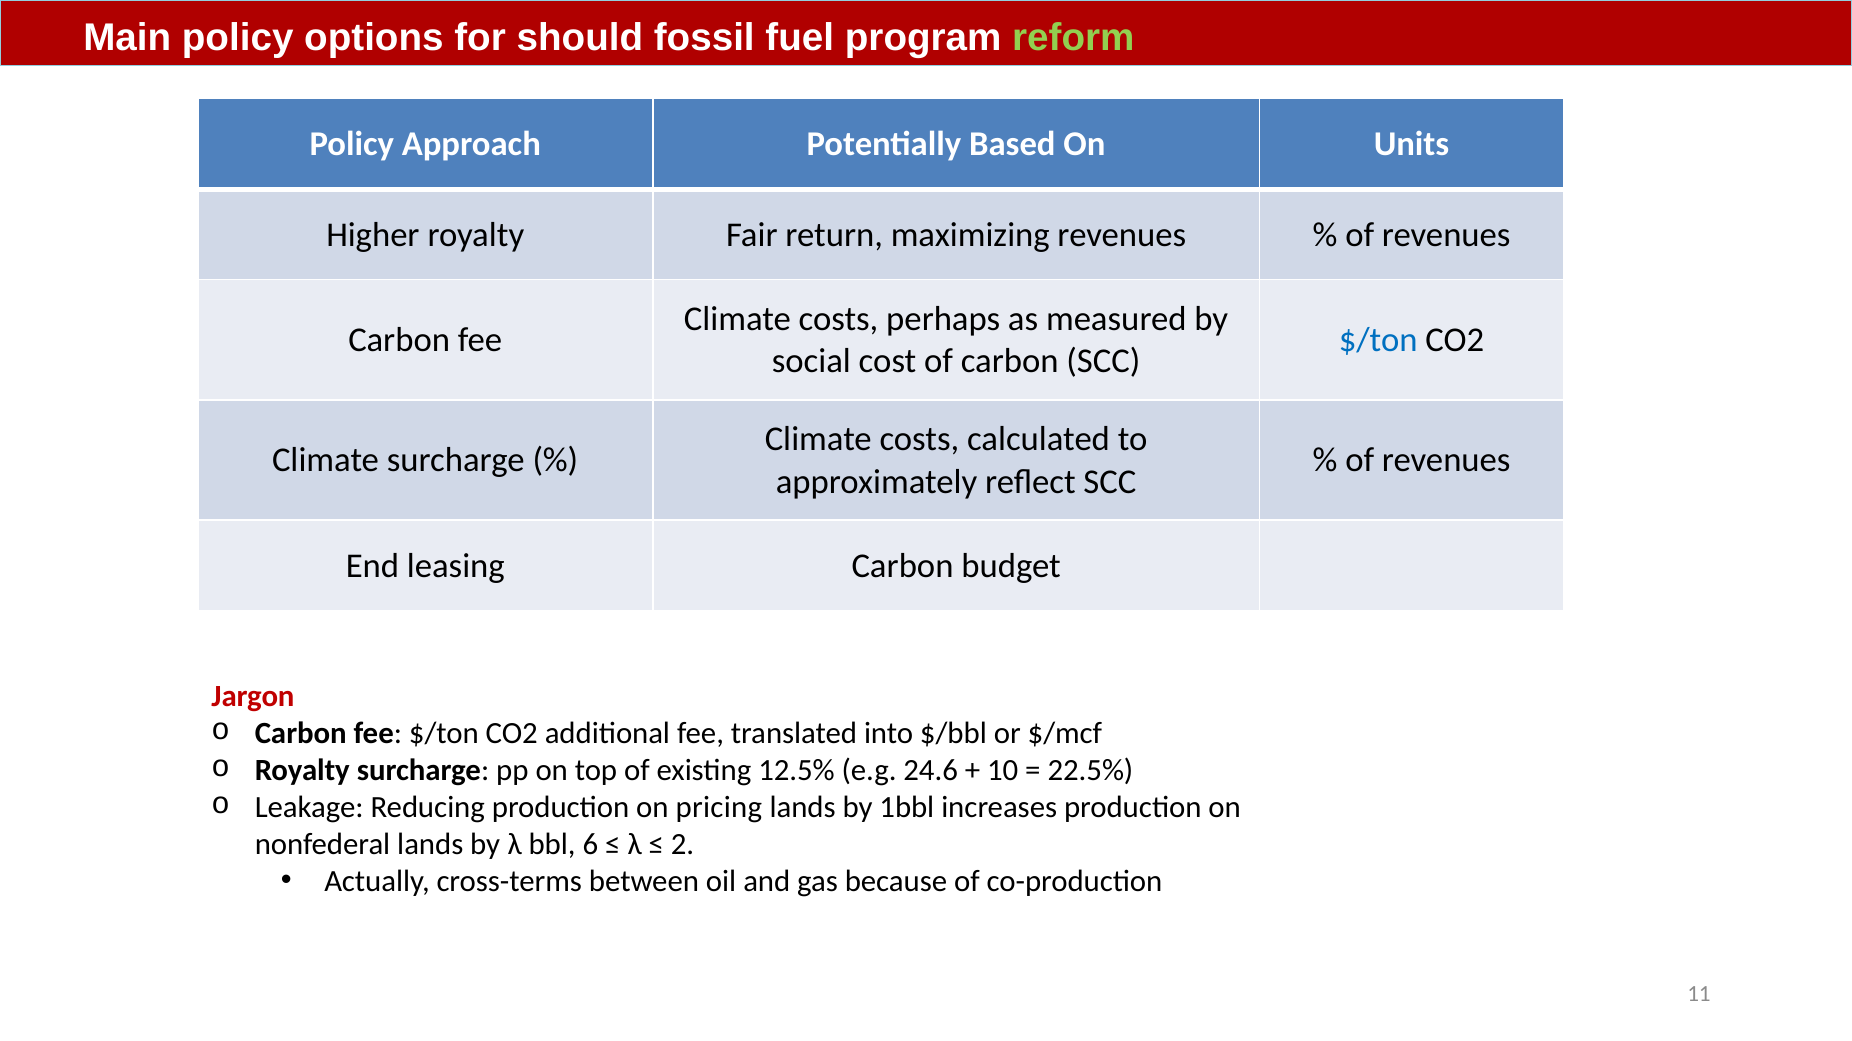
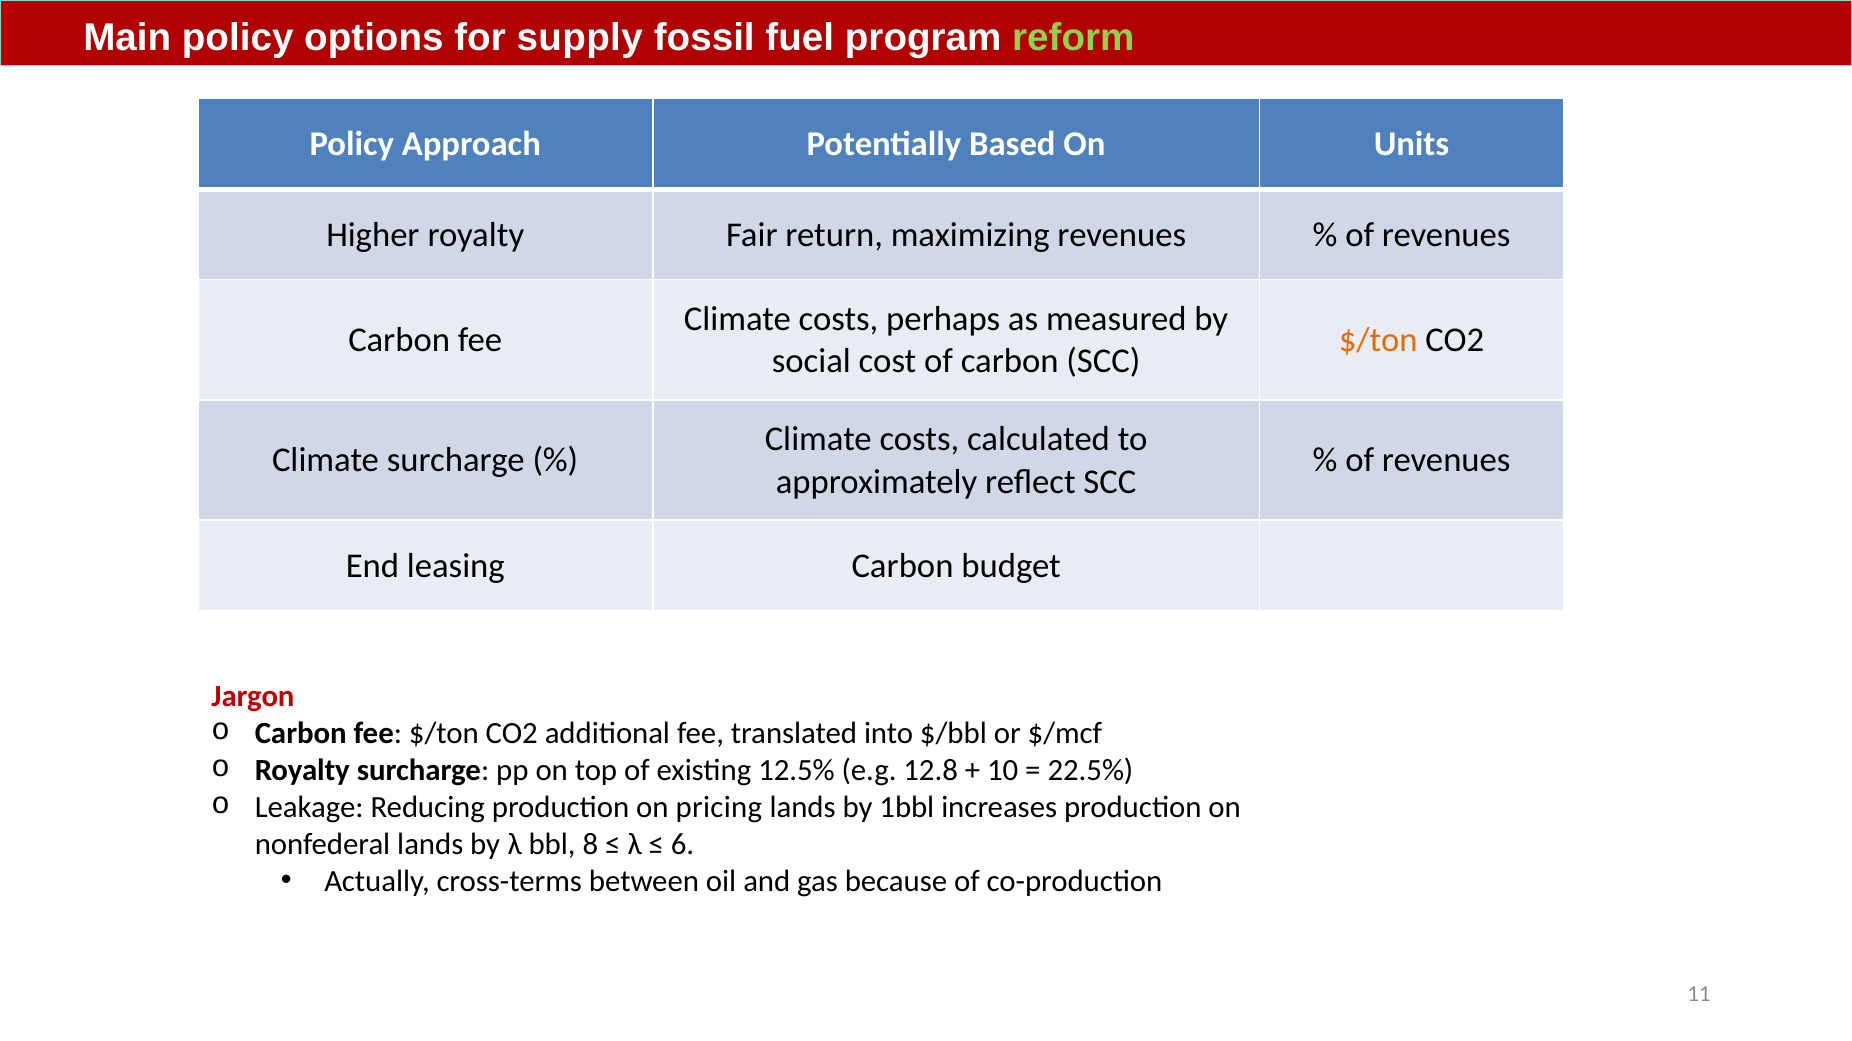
should: should -> supply
$/ton at (1378, 340) colour: blue -> orange
24.6: 24.6 -> 12.8
6: 6 -> 8
2: 2 -> 6
